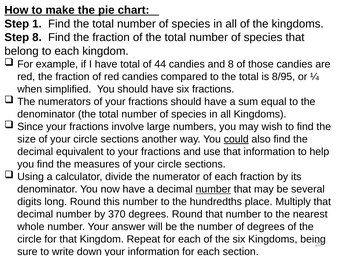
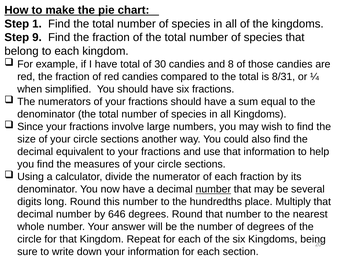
Step 8: 8 -> 9
44: 44 -> 30
8/95: 8/95 -> 8/31
could underline: present -> none
370: 370 -> 646
